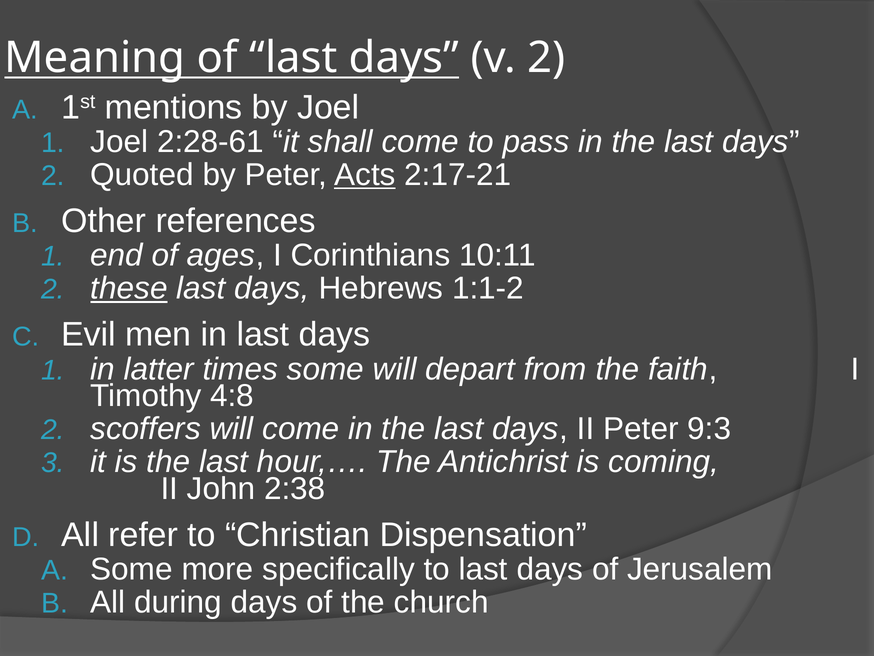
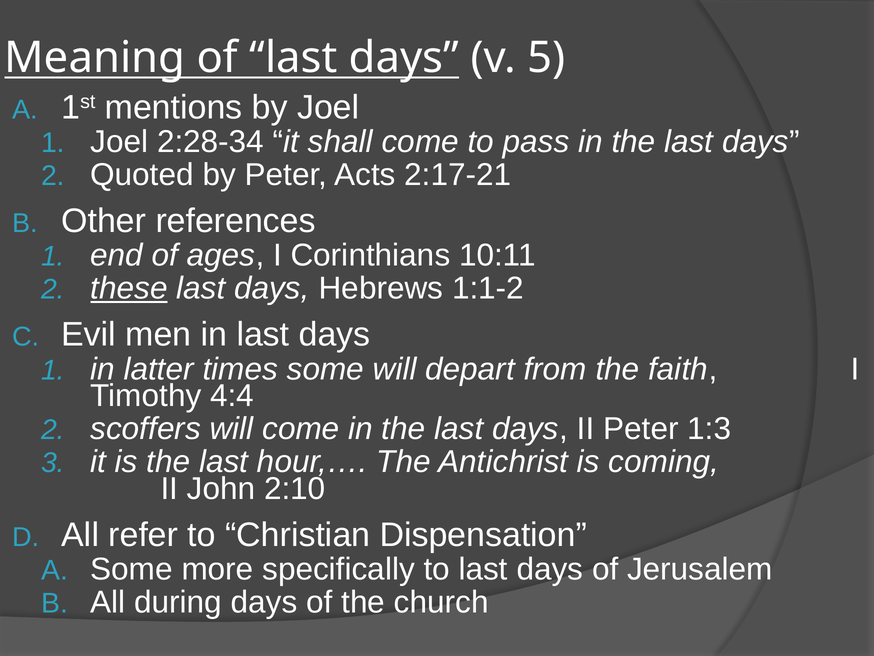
v 2: 2 -> 5
2:28-61: 2:28-61 -> 2:28-34
Acts underline: present -> none
4:8: 4:8 -> 4:4
9:3: 9:3 -> 1:3
2:38: 2:38 -> 2:10
